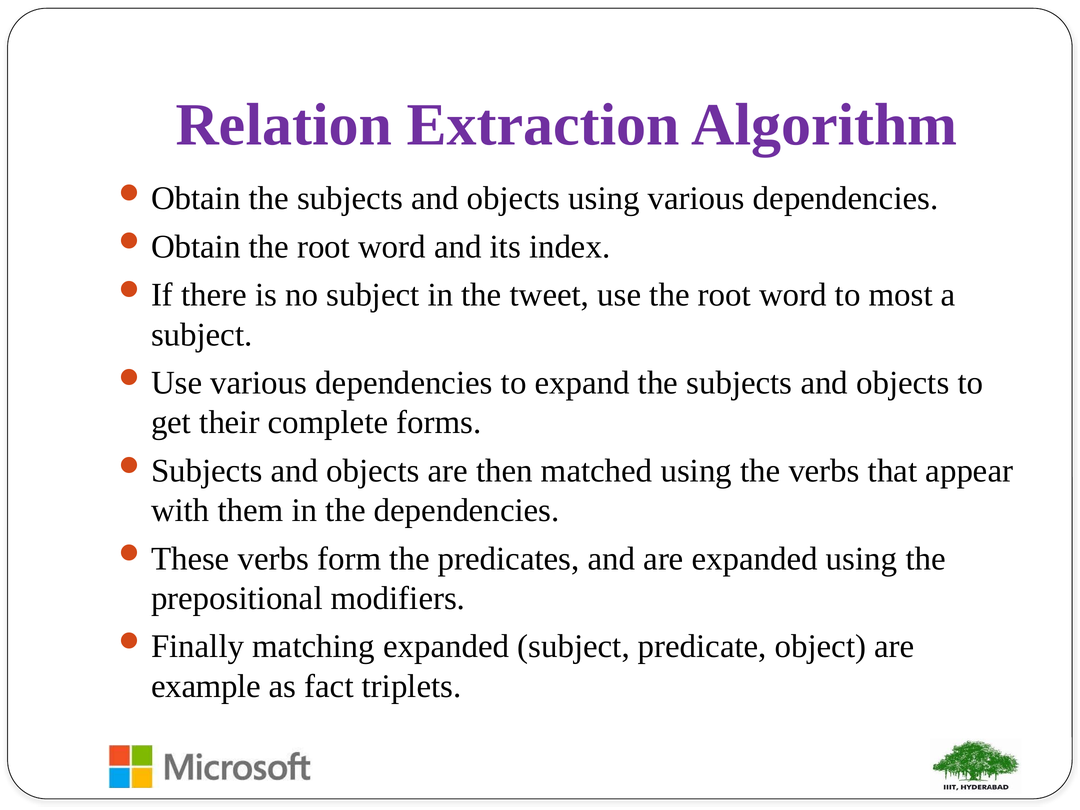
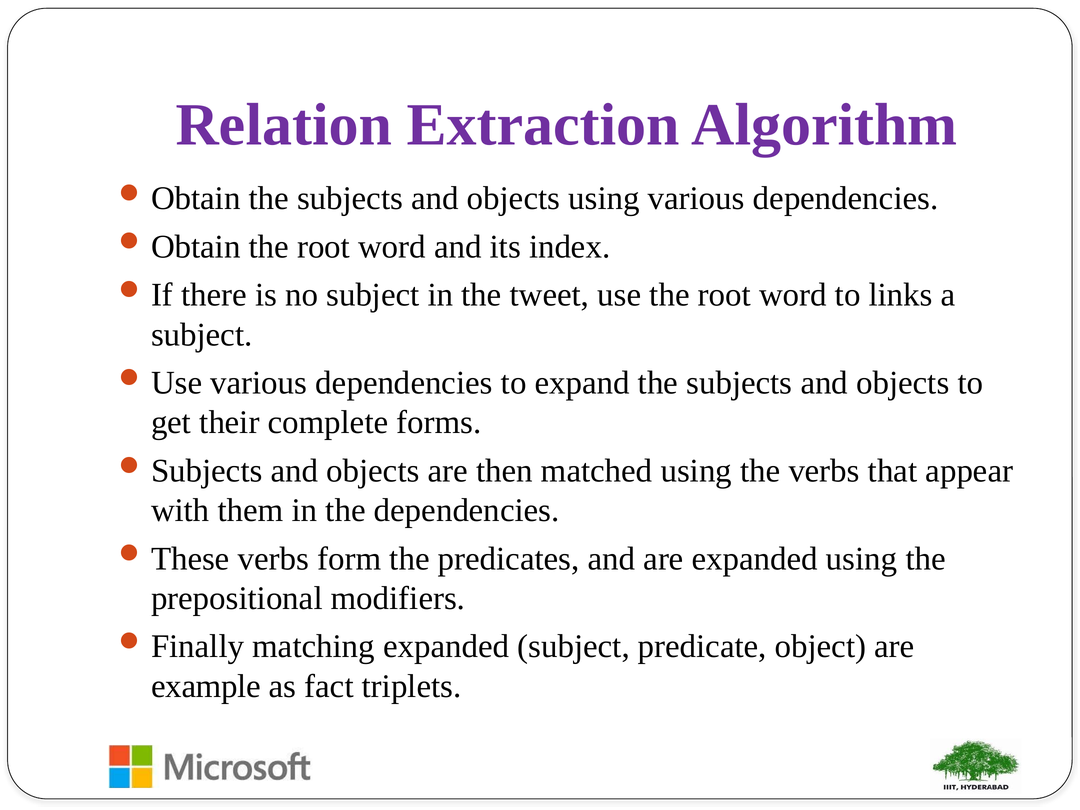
most: most -> links
